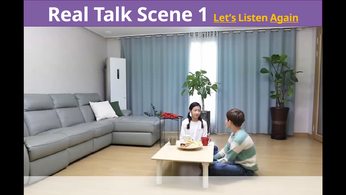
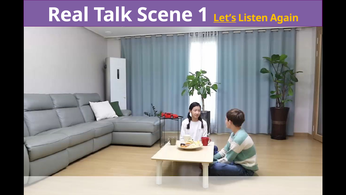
Again underline: present -> none
